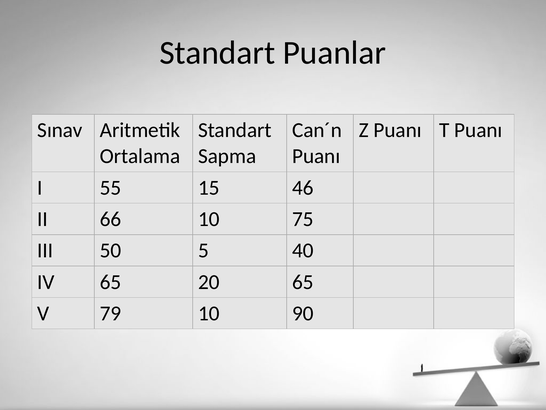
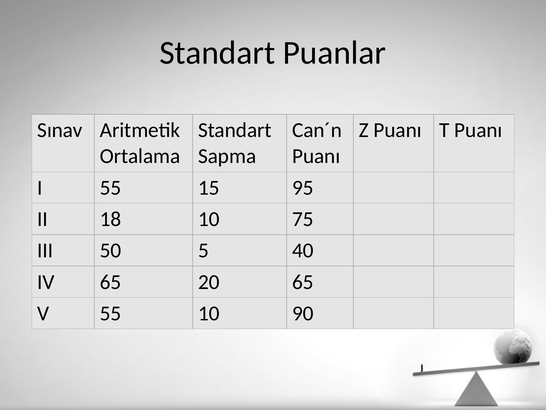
46: 46 -> 95
66: 66 -> 18
V 79: 79 -> 55
